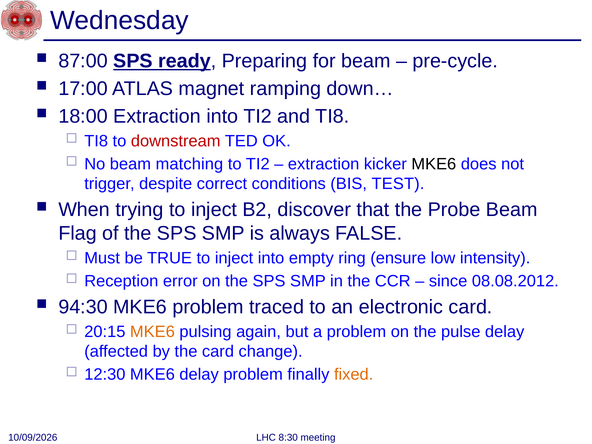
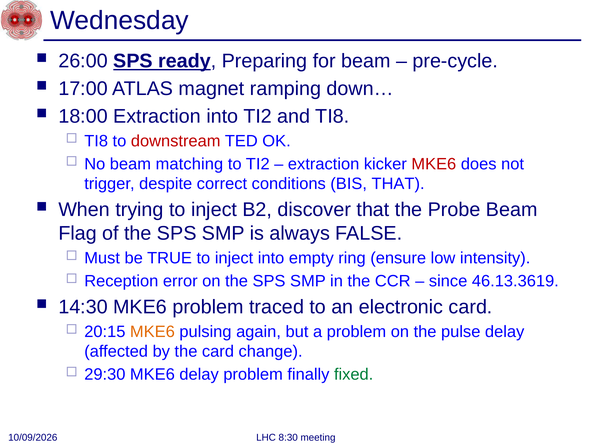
87:00: 87:00 -> 26:00
MKE6 at (434, 164) colour: black -> red
BIS TEST: TEST -> THAT
08.08.2012: 08.08.2012 -> 46.13.3619
94:30: 94:30 -> 14:30
12:30: 12:30 -> 29:30
fixed colour: orange -> green
